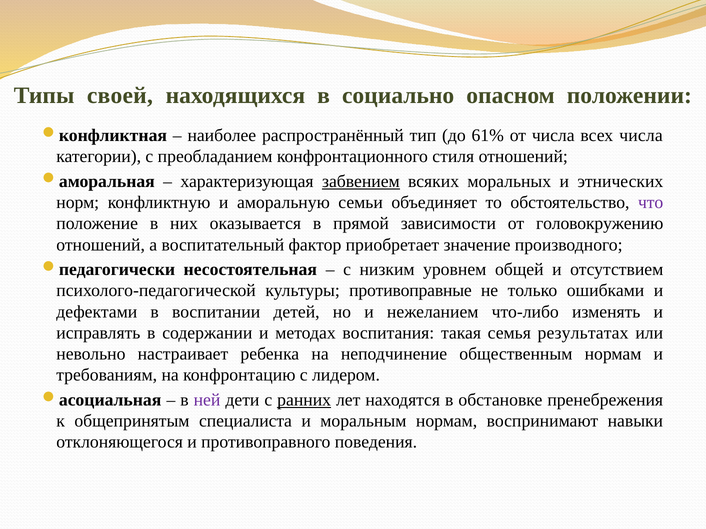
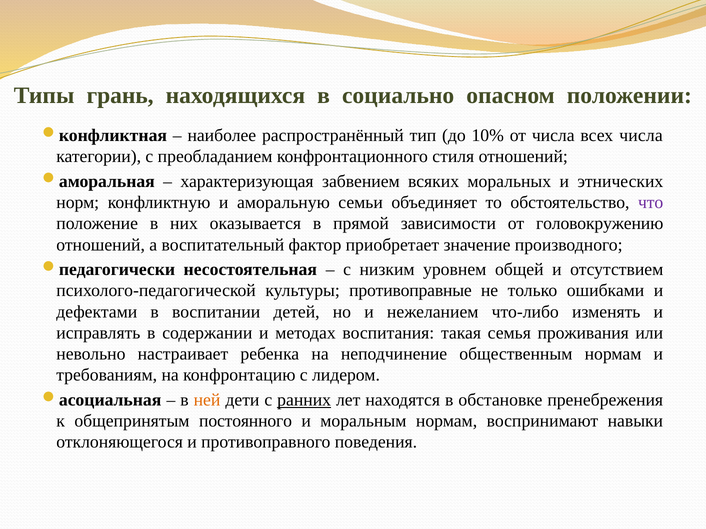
своей: своей -> грань
61%: 61% -> 10%
забвением underline: present -> none
результатах: результатах -> проживания
ней colour: purple -> orange
специалиста: специалиста -> постоянного
